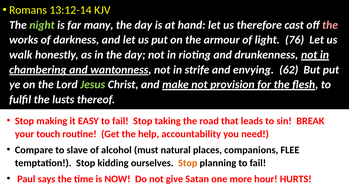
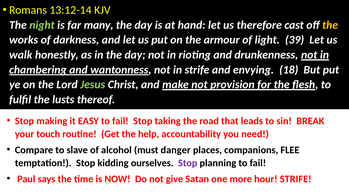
the at (330, 25) colour: pink -> yellow
76: 76 -> 39
62: 62 -> 18
natural: natural -> danger
Stop at (188, 163) colour: orange -> purple
hour HURTS: HURTS -> STRIFE
